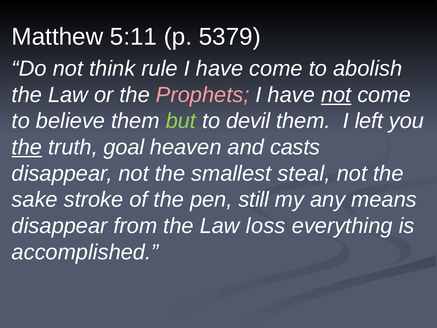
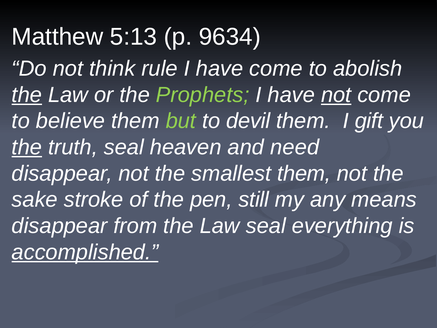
5:11: 5:11 -> 5:13
5379: 5379 -> 9634
the at (27, 95) underline: none -> present
Prophets colour: pink -> light green
left: left -> gift
truth goal: goal -> seal
casts: casts -> need
smallest steal: steal -> them
Law loss: loss -> seal
accomplished underline: none -> present
